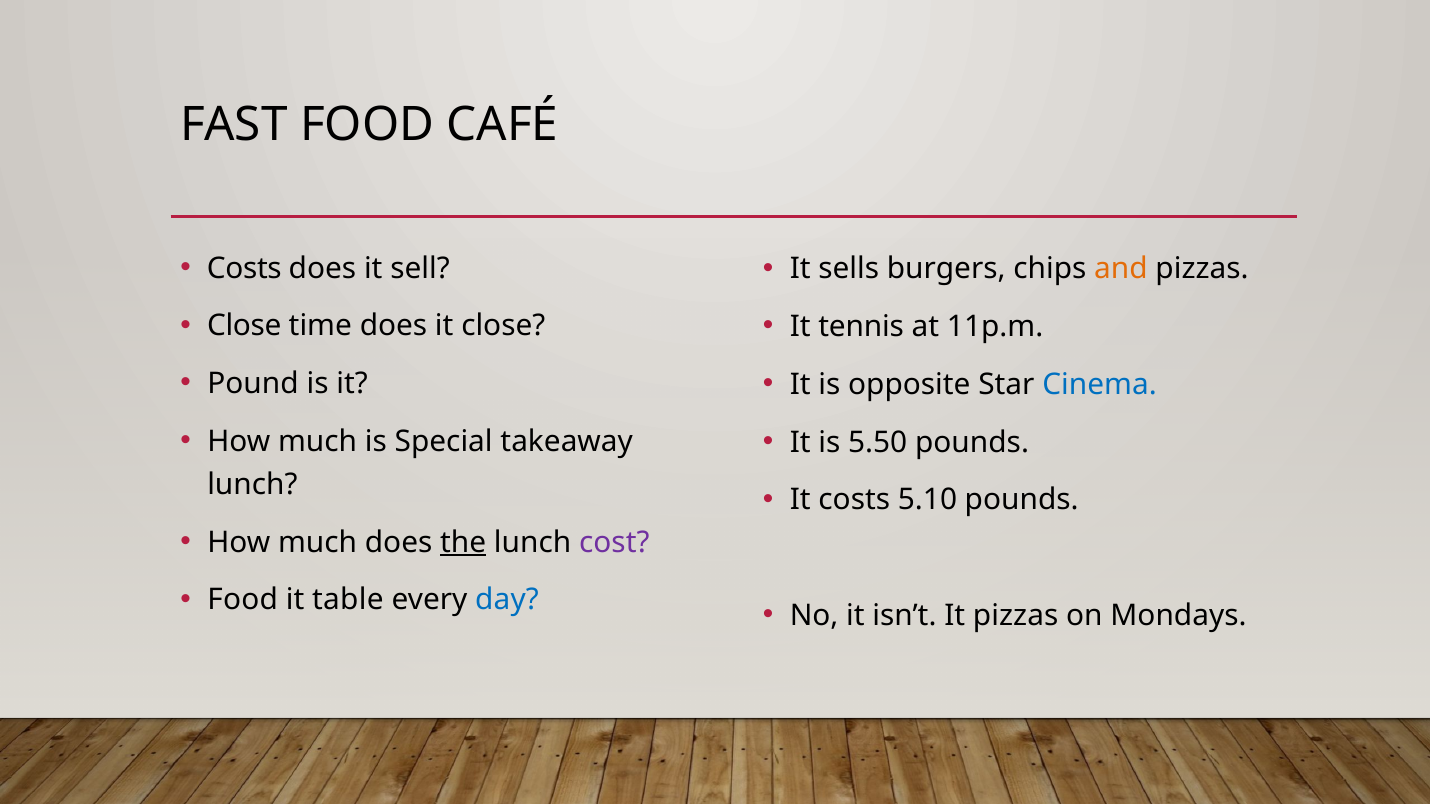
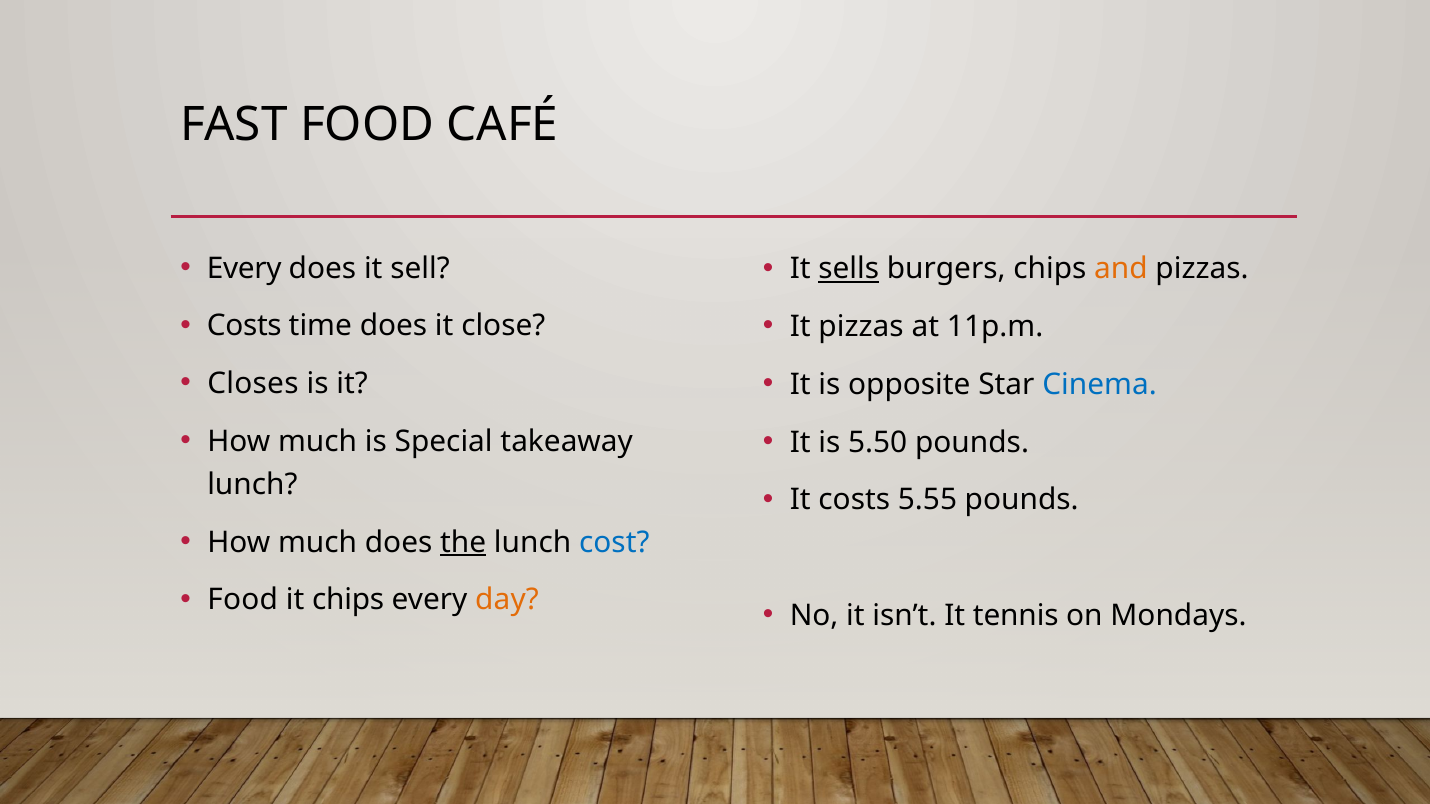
Costs at (244, 268): Costs -> Every
sells underline: none -> present
Close at (244, 326): Close -> Costs
It tennis: tennis -> pizzas
Pound: Pound -> Closes
5.10: 5.10 -> 5.55
cost colour: purple -> blue
it table: table -> chips
day colour: blue -> orange
It pizzas: pizzas -> tennis
